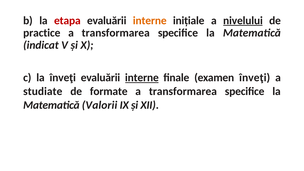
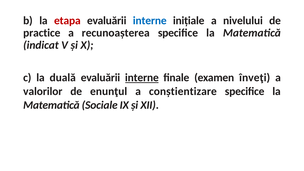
interne at (150, 21) colour: orange -> blue
nivelului underline: present -> none
transformarea at (116, 33): transformarea -> recunoaşterea
la înveţi: înveţi -> duală
studiate: studiate -> valorilor
formate: formate -> enunţul
transformarea at (183, 91): transformarea -> conştientizare
Valorii: Valorii -> Sociale
